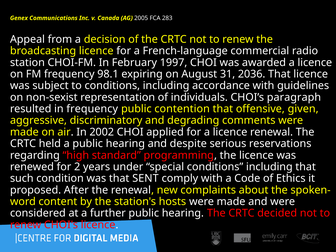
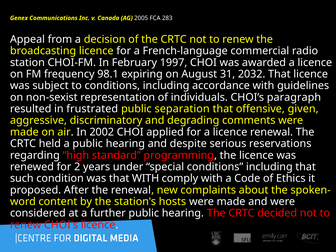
2036: 2036 -> 2032
in frequency: frequency -> frustrated
contention: contention -> separation
that SENT: SENT -> WITH
